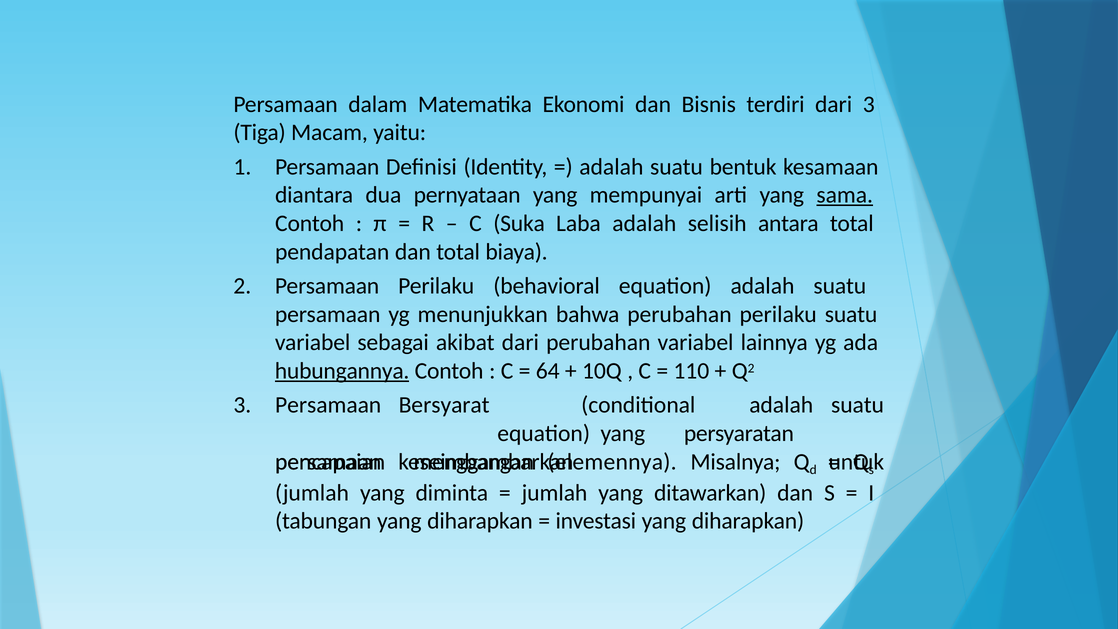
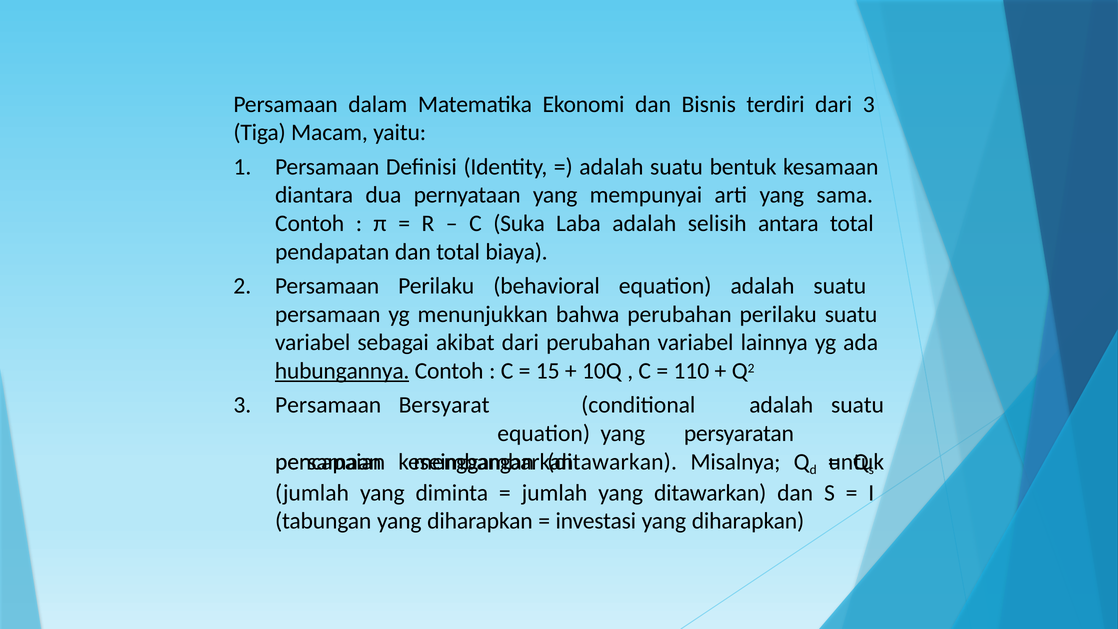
sama underline: present -> none
64: 64 -> 15
elemennya at (612, 462): elemennya -> ditawarkan
